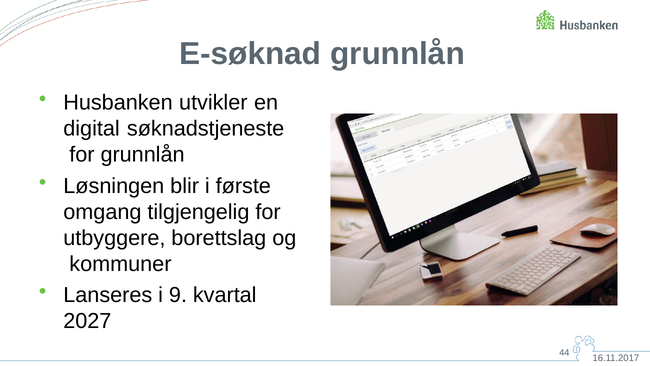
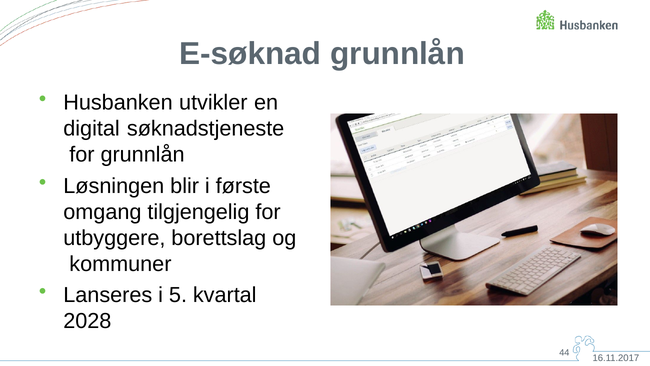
9: 9 -> 5
2027: 2027 -> 2028
